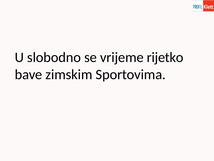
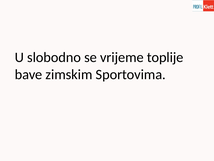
rijetko: rijetko -> toplije
